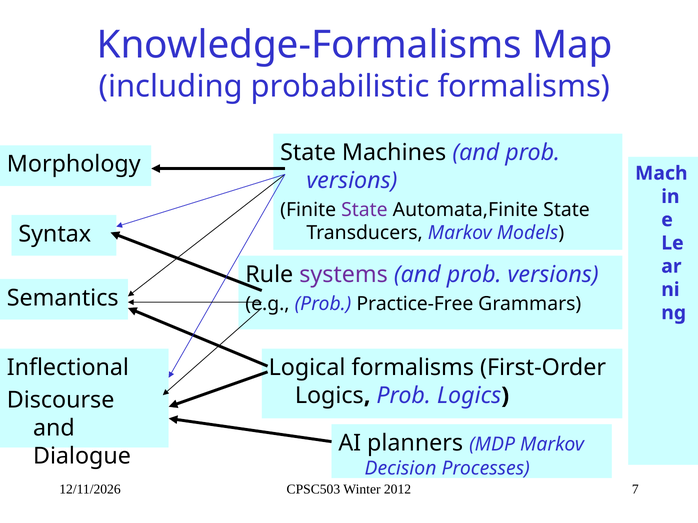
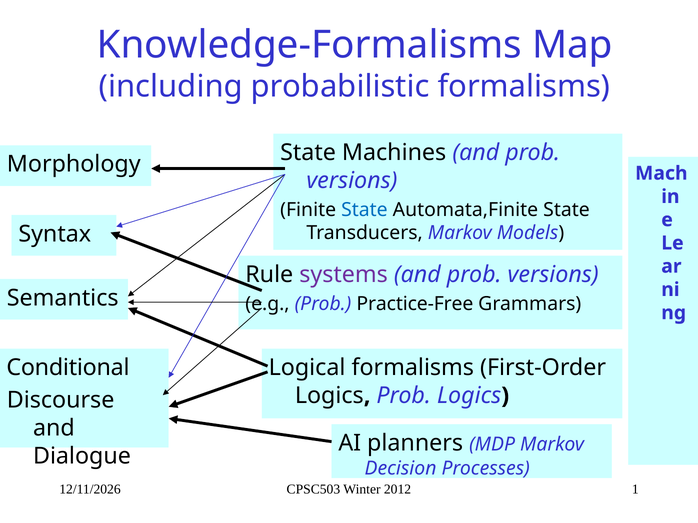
State at (364, 210) colour: purple -> blue
Inflectional: Inflectional -> Conditional
7: 7 -> 1
